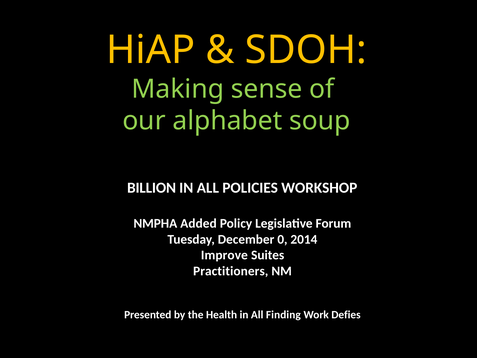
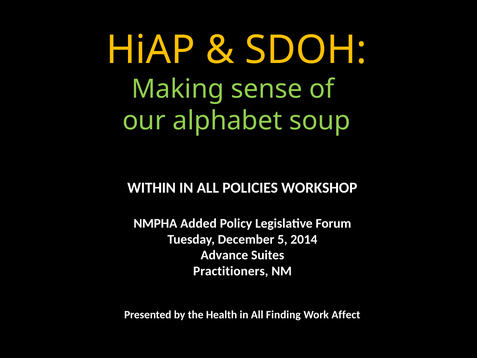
BILLION: BILLION -> WITHIN
0: 0 -> 5
Improve: Improve -> Advance
Defies: Defies -> Affect
